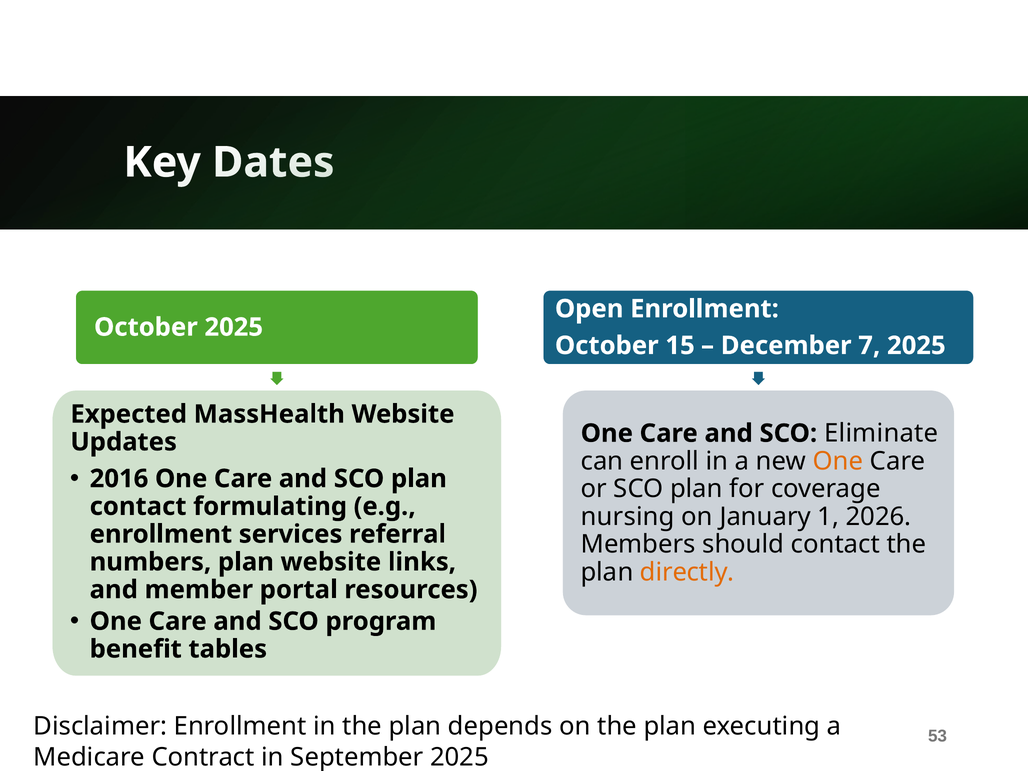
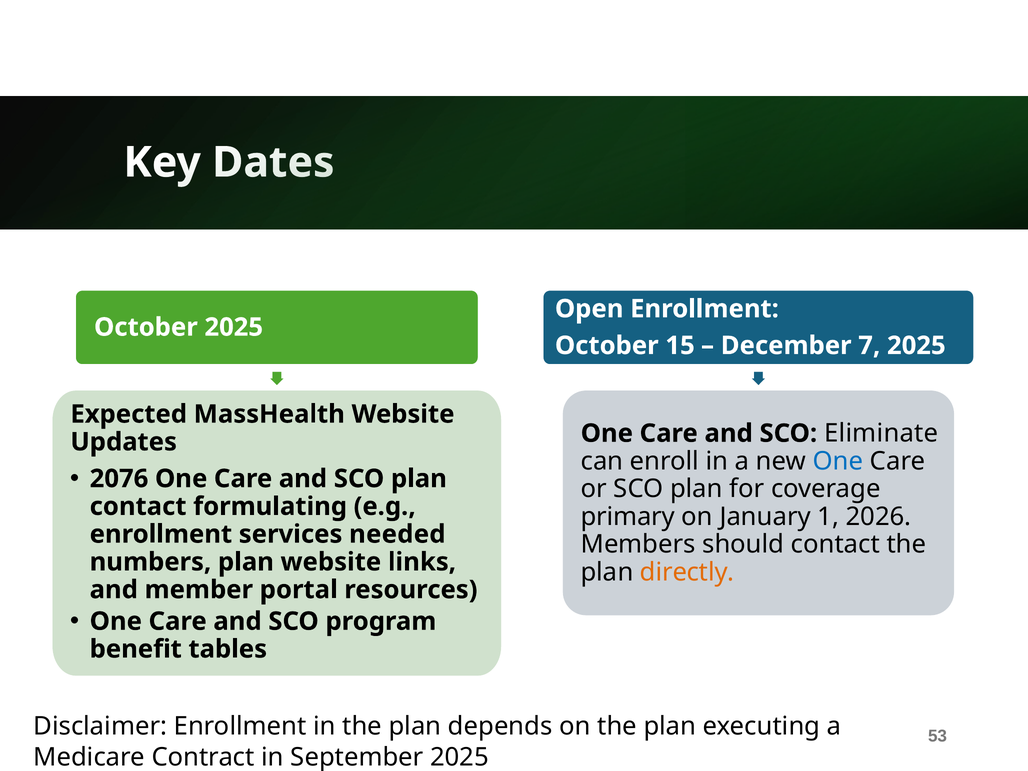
One at (838, 461) colour: orange -> blue
2016: 2016 -> 2076
nursing: nursing -> primary
referral: referral -> needed
